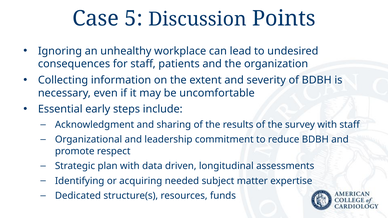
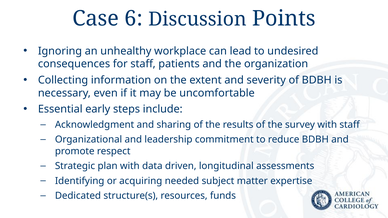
5: 5 -> 6
